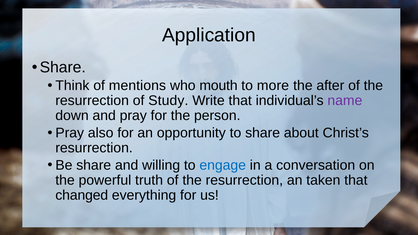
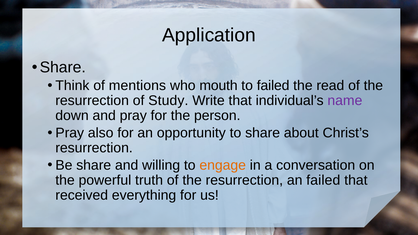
to more: more -> failed
after: after -> read
engage colour: blue -> orange
an taken: taken -> failed
changed: changed -> received
